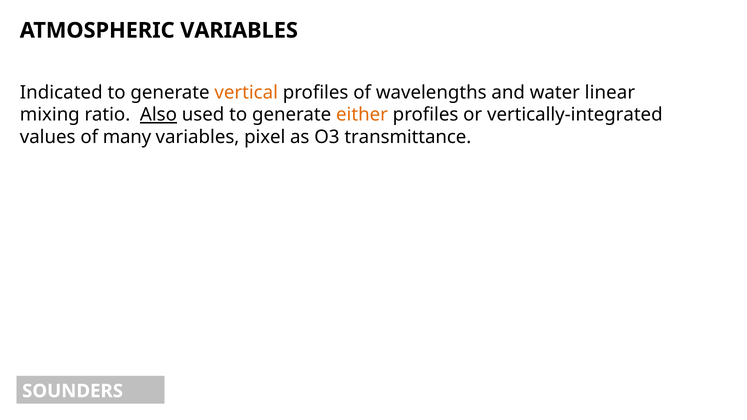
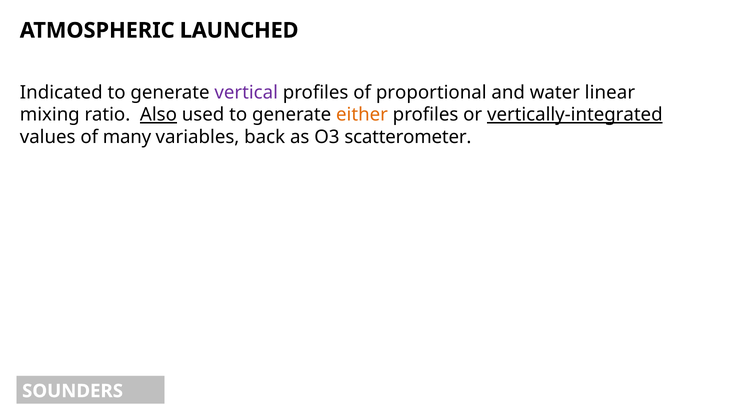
ATMOSPHERIC VARIABLES: VARIABLES -> LAUNCHED
vertical colour: orange -> purple
wavelengths: wavelengths -> proportional
vertically-integrated underline: none -> present
pixel: pixel -> back
transmittance: transmittance -> scatterometer
